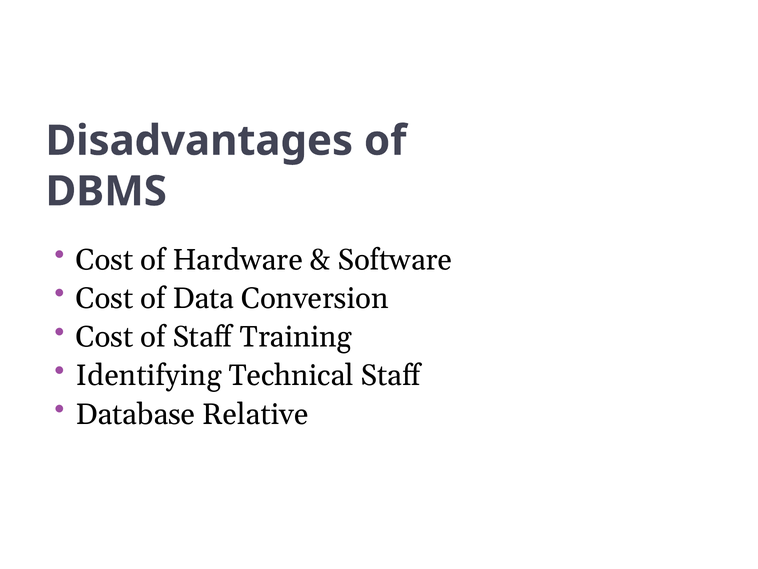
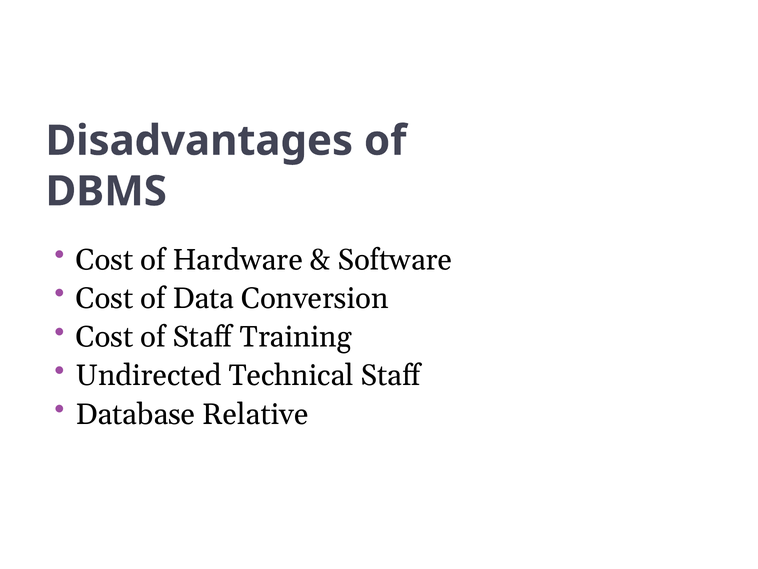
Identifying: Identifying -> Undirected
